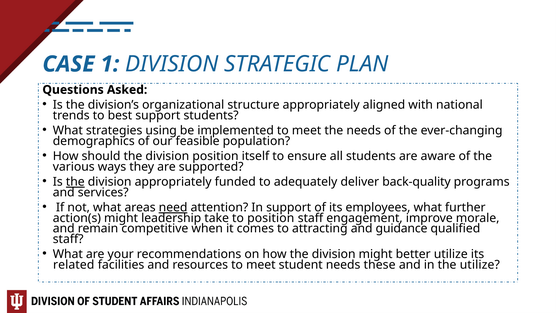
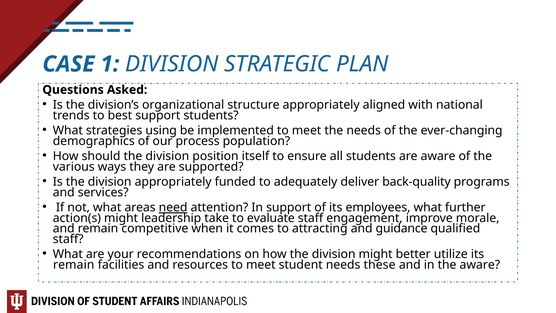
feasible: feasible -> process
the at (75, 182) underline: present -> none
to position: position -> evaluate
related at (74, 265): related -> remain
the utilize: utilize -> aware
